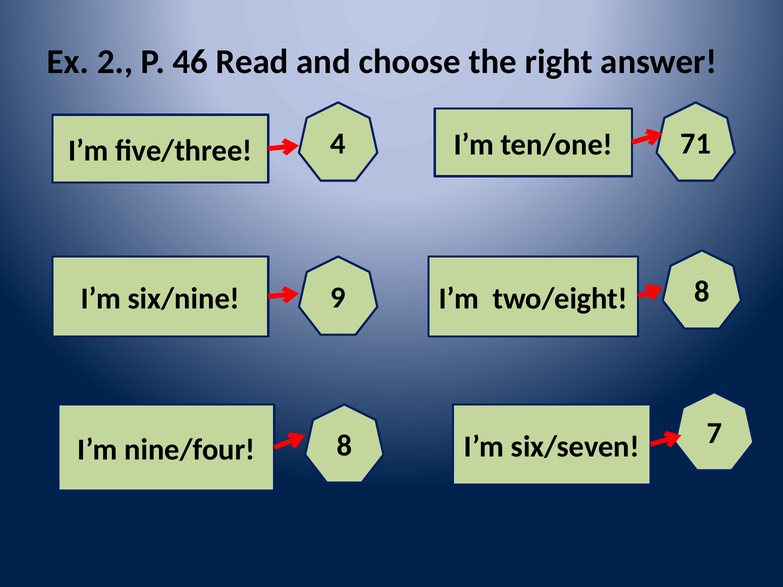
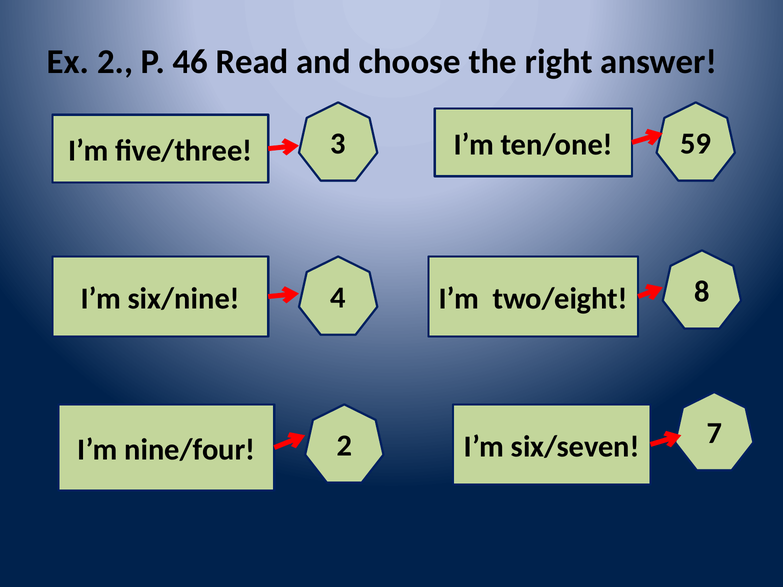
4: 4 -> 3
71: 71 -> 59
9: 9 -> 4
nine/four 8: 8 -> 2
